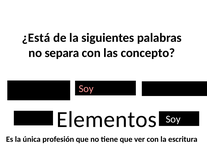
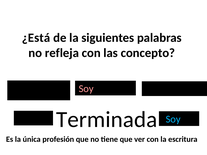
separa: separa -> refleja
Elementos: Elementos -> Terminada
Soy at (173, 119) colour: white -> light blue
